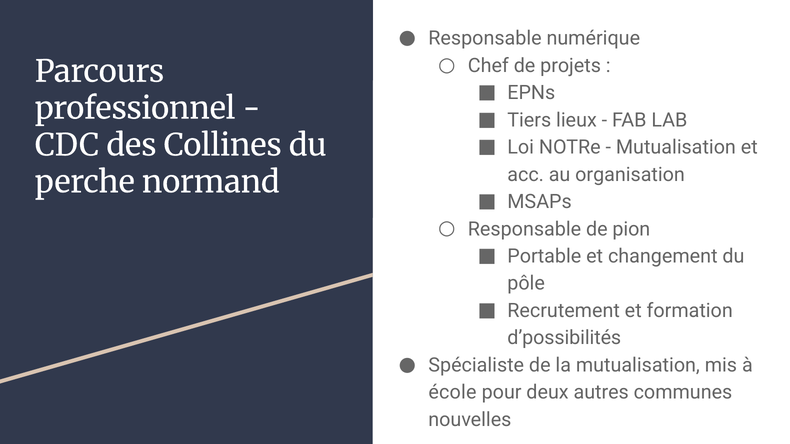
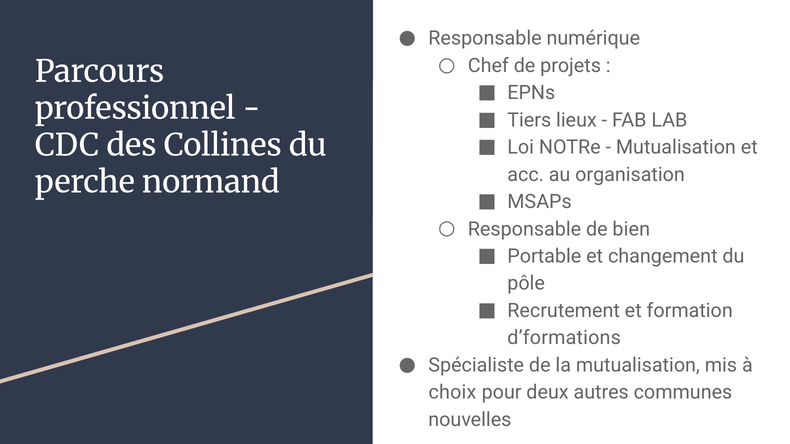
pion: pion -> bien
d’possibilités: d’possibilités -> d’formations
école: école -> choix
